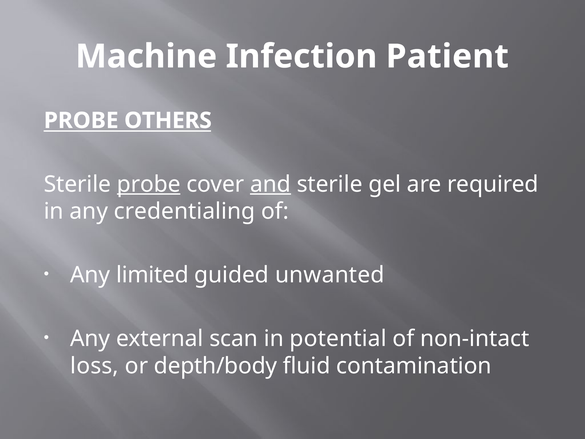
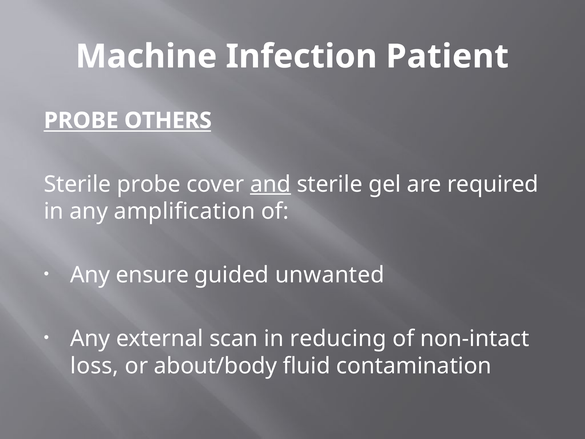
probe at (149, 184) underline: present -> none
credentialing: credentialing -> amplification
limited: limited -> ensure
potential: potential -> reducing
depth/body: depth/body -> about/body
